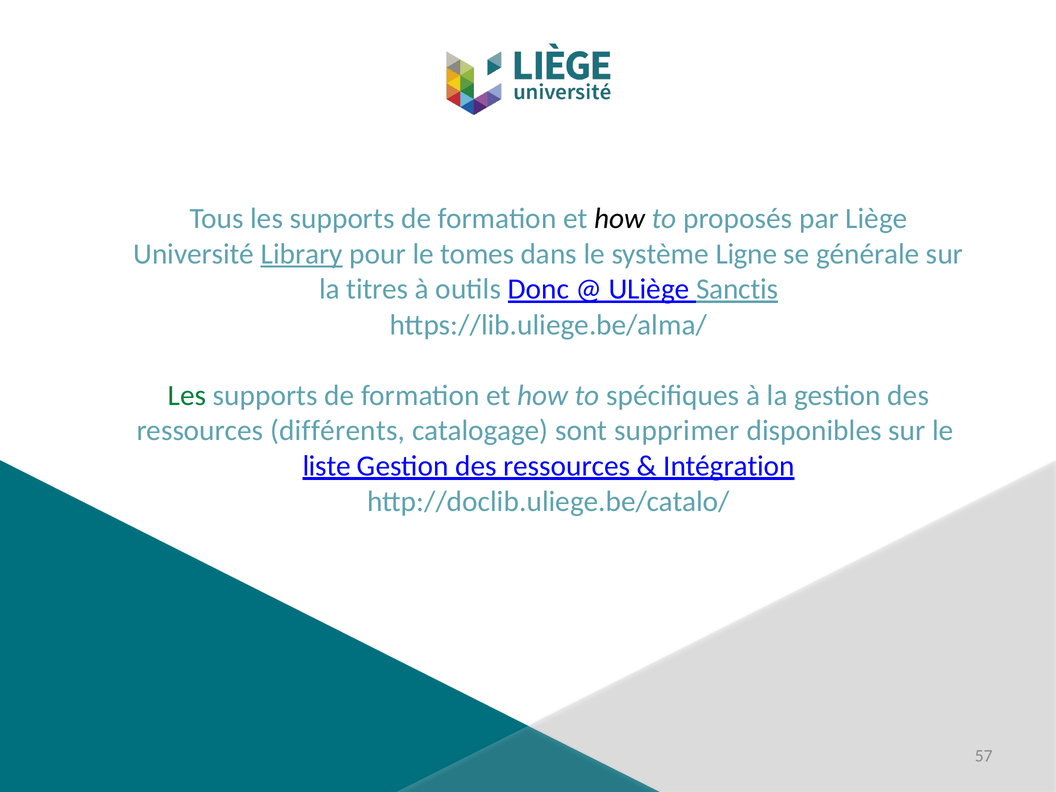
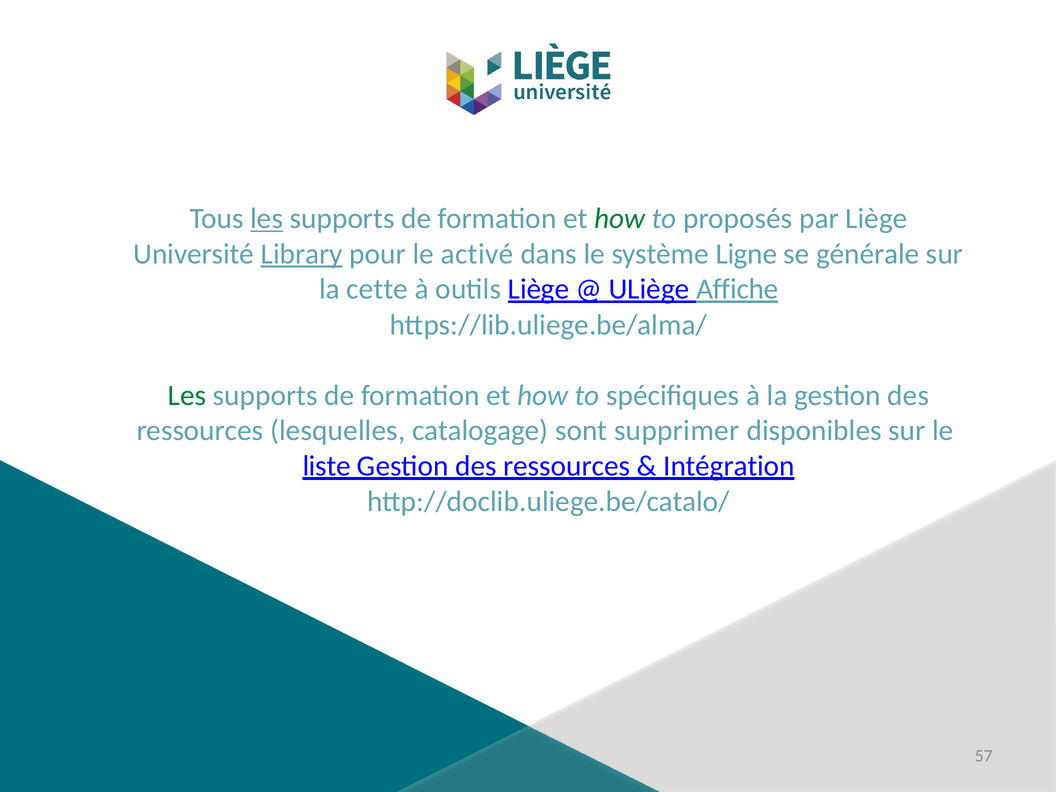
les at (267, 219) underline: none -> present
how at (620, 219) colour: black -> green
tomes: tomes -> activé
titres: titres -> cette
outils Donc: Donc -> Liège
Sanctis: Sanctis -> Affiche
différents: différents -> lesquelles
